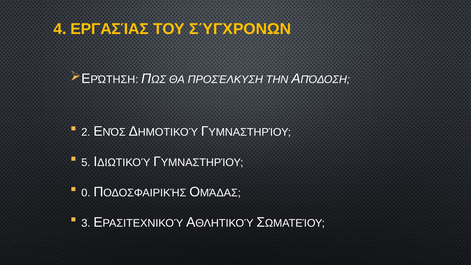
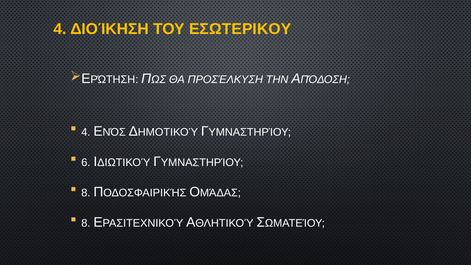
ΕΡΓΑΣΊΑΣ: ΕΡΓΑΣΊΑΣ -> ΔΙΟΊΚΗΣΗ
ΣΎΓΧΡΟΝΩΝ: ΣΎΓΧΡΟΝΩΝ -> ΕΣΩΤΕΡΙΚΟΥ
2 at (86, 132): 2 -> 4
5: 5 -> 6
0 at (86, 193): 0 -> 8
3 at (86, 223): 3 -> 8
